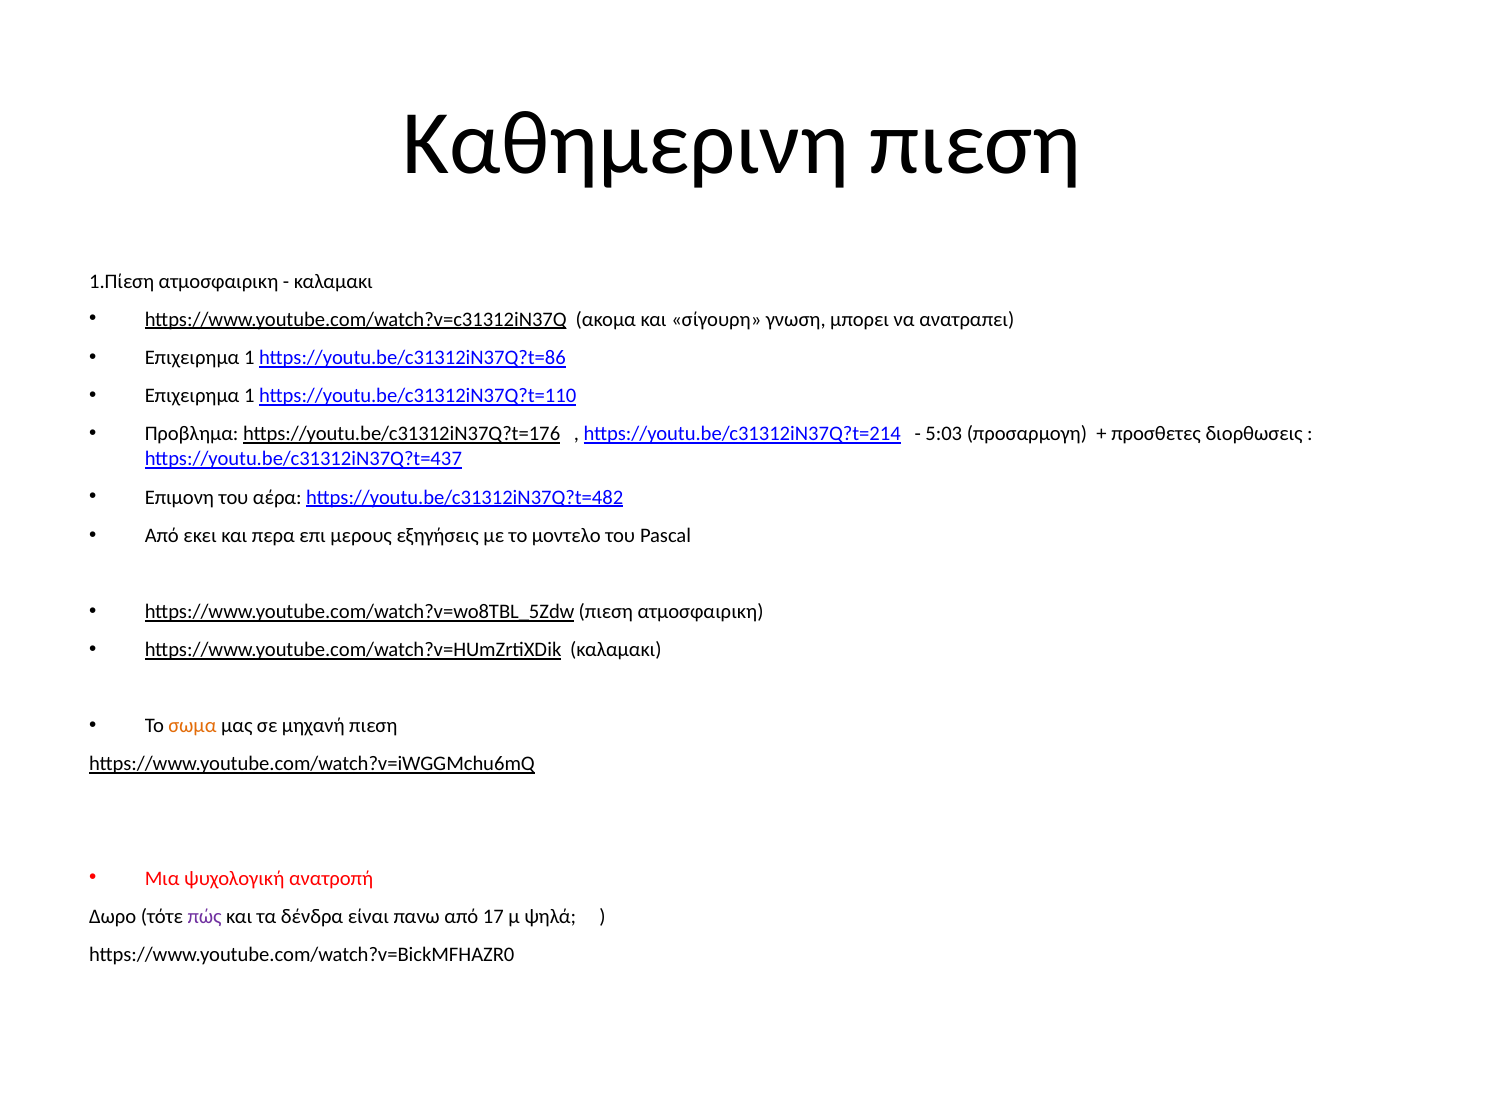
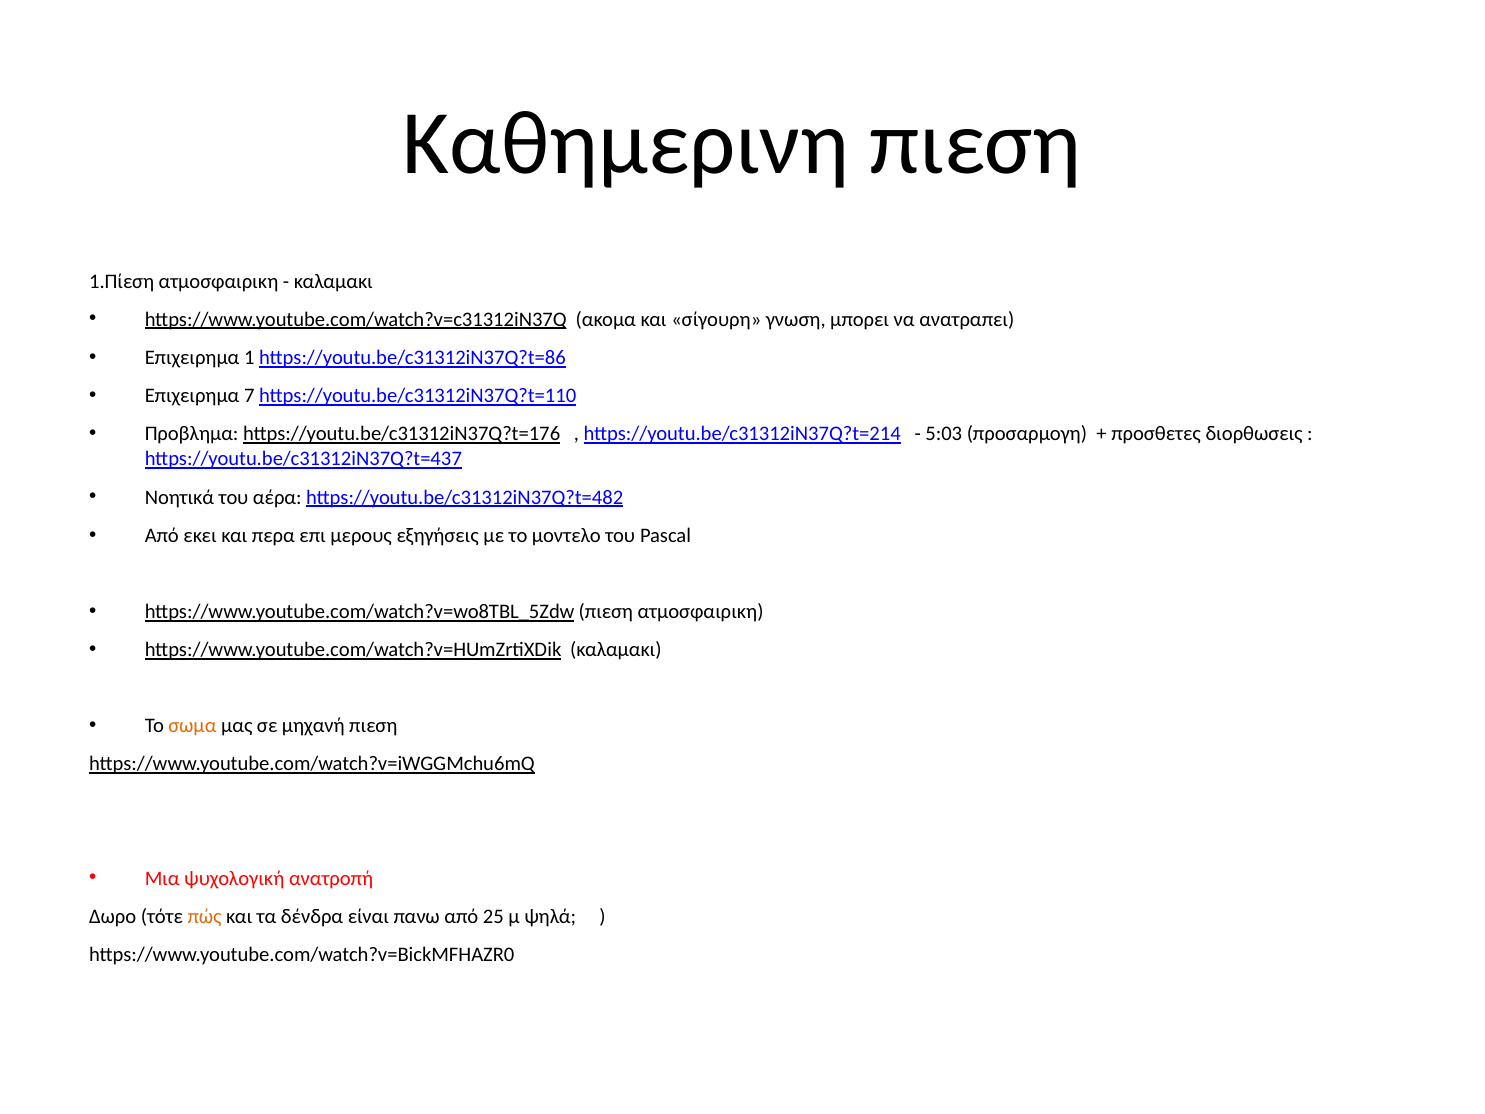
1 at (249, 396): 1 -> 7
Επιμονη: Επιμονη -> Νοητικά
πώς colour: purple -> orange
17: 17 -> 25
